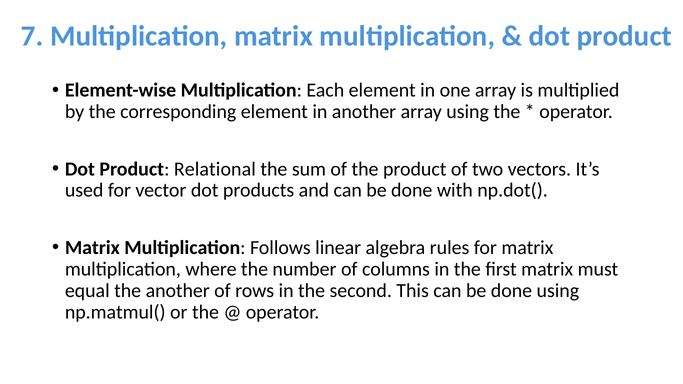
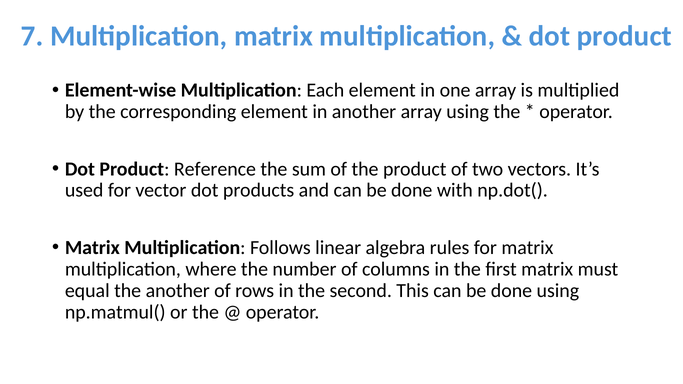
Relational: Relational -> Reference
